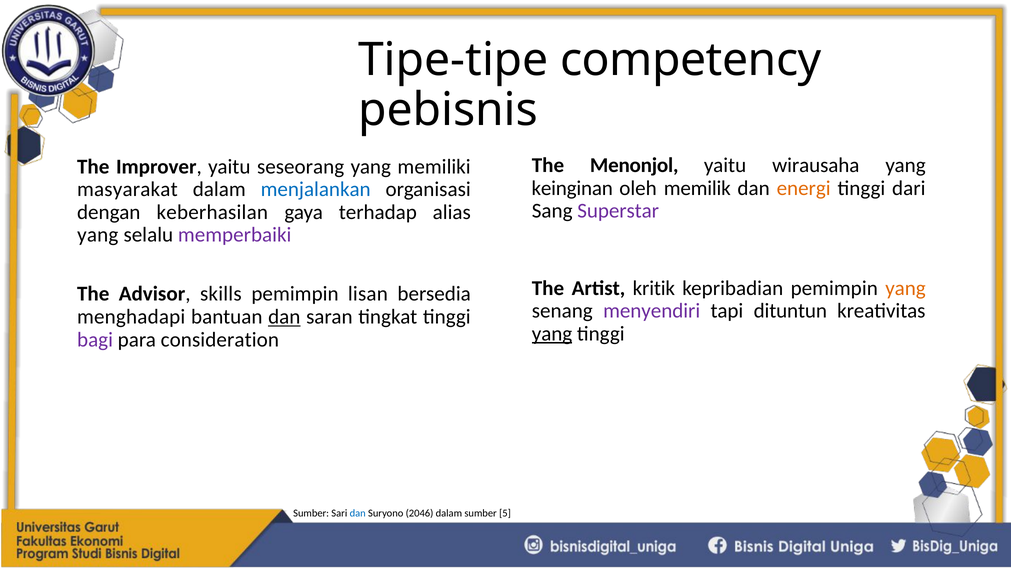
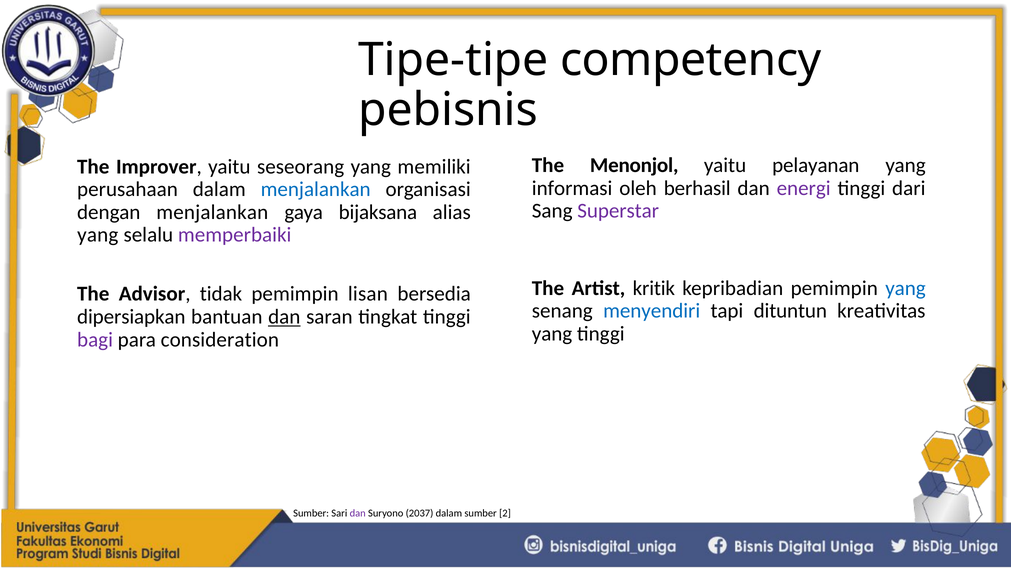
wirausaha: wirausaha -> pelayanan
keinginan: keinginan -> informasi
memilik: memilik -> berhasil
energi colour: orange -> purple
masyarakat: masyarakat -> perusahaan
dengan keberhasilan: keberhasilan -> menjalankan
terhadap: terhadap -> bijaksana
yang at (905, 288) colour: orange -> blue
skills: skills -> tidak
menyendiri colour: purple -> blue
menghadapi: menghadapi -> dipersiapkan
yang at (552, 334) underline: present -> none
dan at (358, 513) colour: blue -> purple
2046: 2046 -> 2037
5: 5 -> 2
